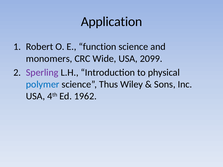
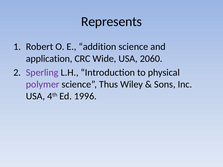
Application: Application -> Represents
function: function -> addition
monomers: monomers -> application
2099: 2099 -> 2060
polymer colour: blue -> purple
1962: 1962 -> 1996
